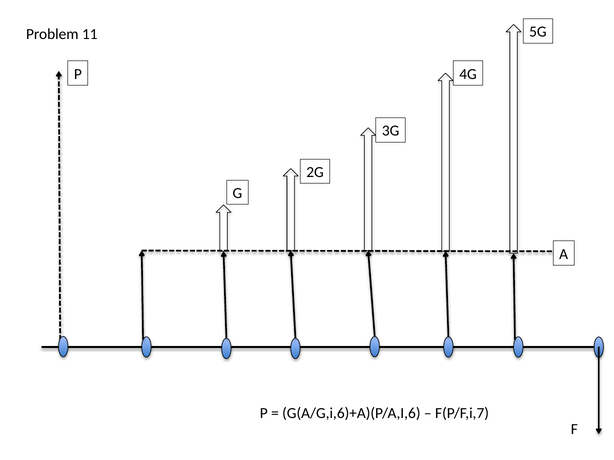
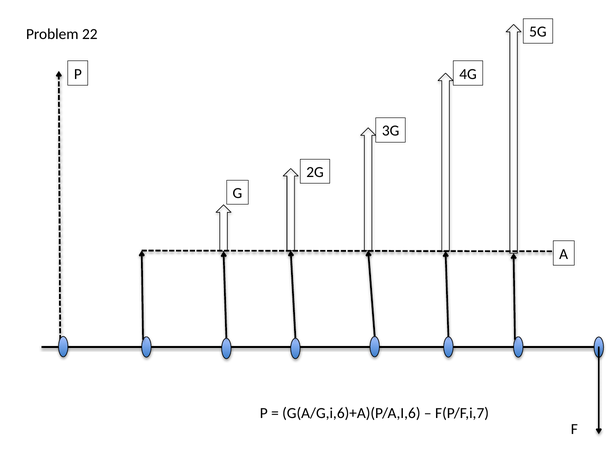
11: 11 -> 22
